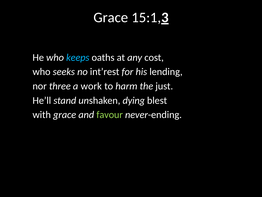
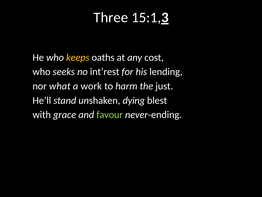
Grace at (111, 17): Grace -> Three
keeps colour: light blue -> yellow
three: three -> what
